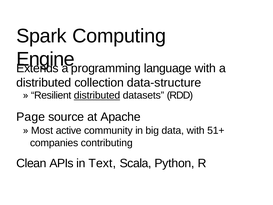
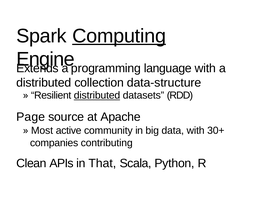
Computing underline: none -> present
51+: 51+ -> 30+
Text: Text -> That
